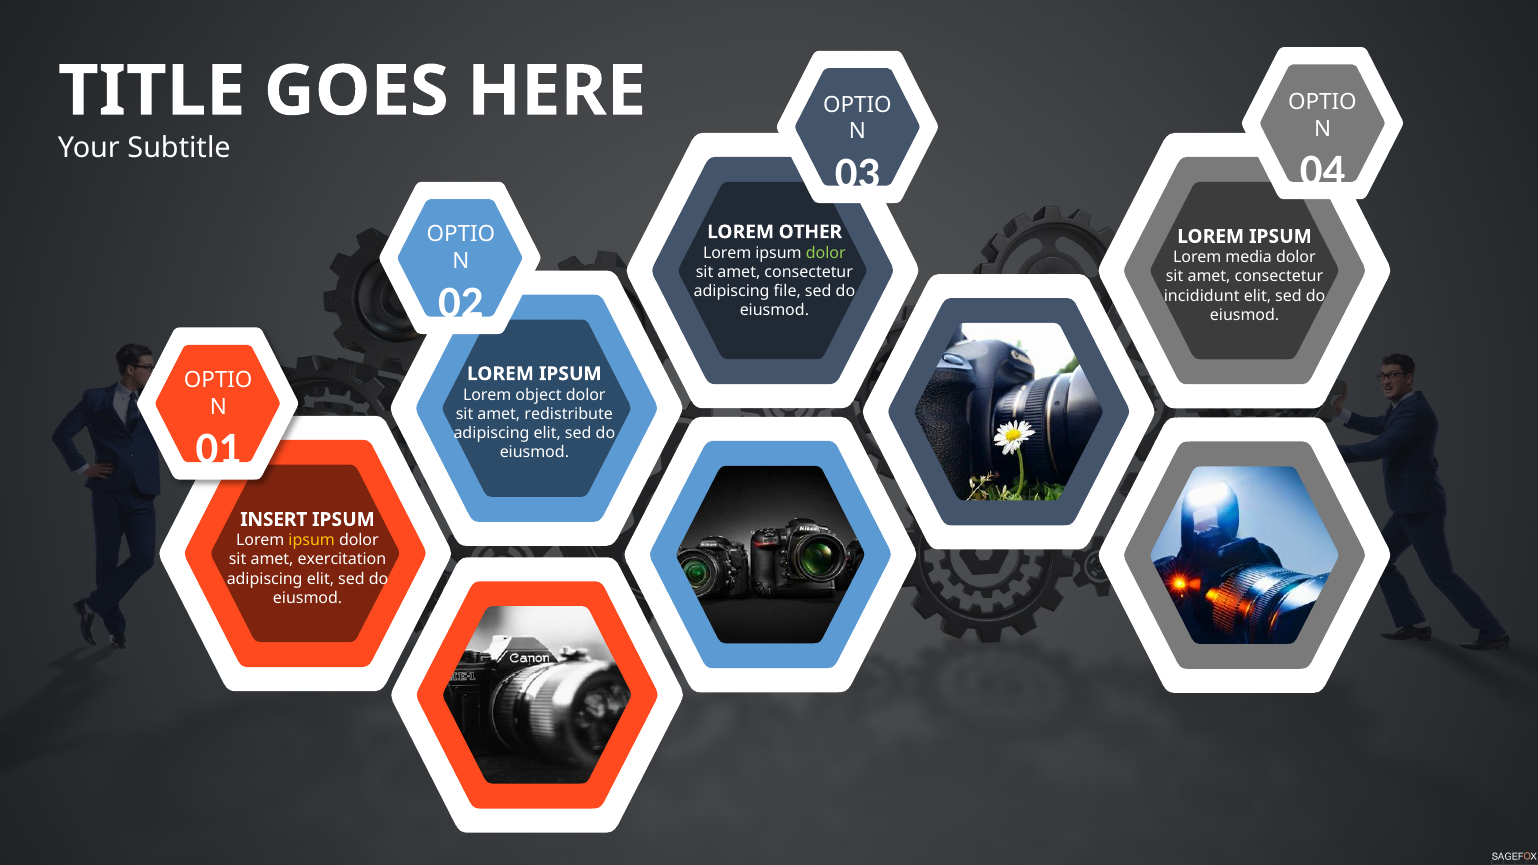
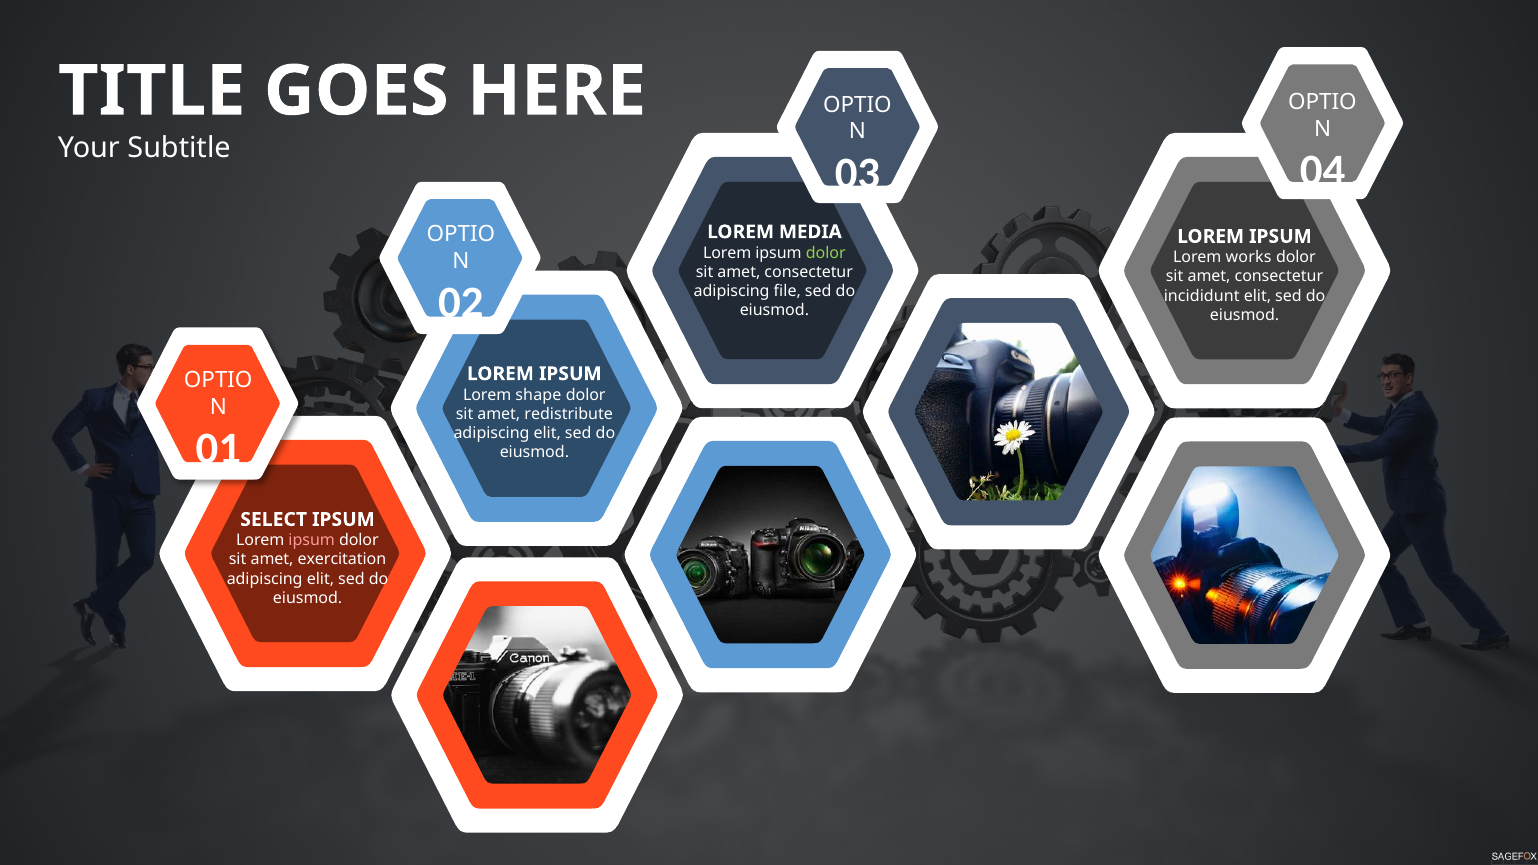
OTHER: OTHER -> MEDIA
media: media -> works
object: object -> shape
INSERT: INSERT -> SELECT
ipsum at (312, 541) colour: yellow -> pink
